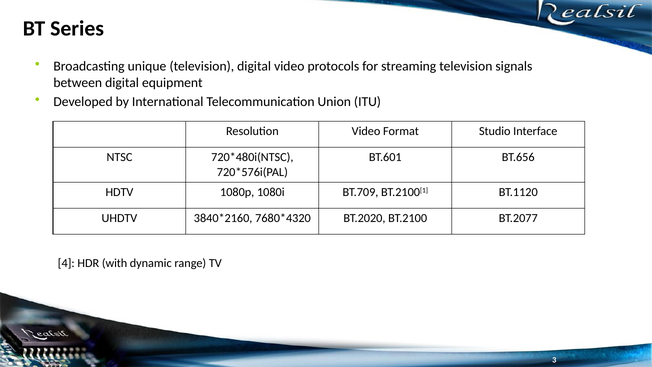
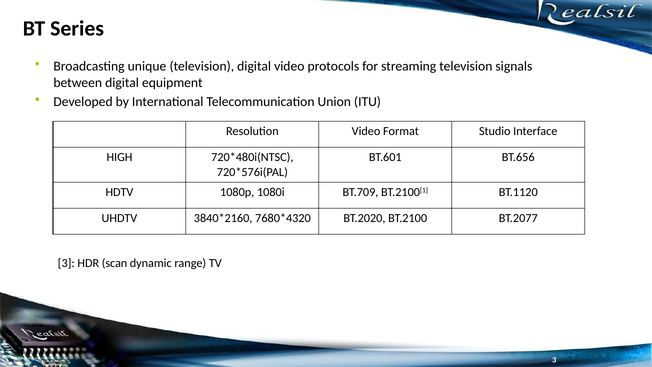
NTSC: NTSC -> HIGH
4 at (66, 263): 4 -> 3
with: with -> scan
